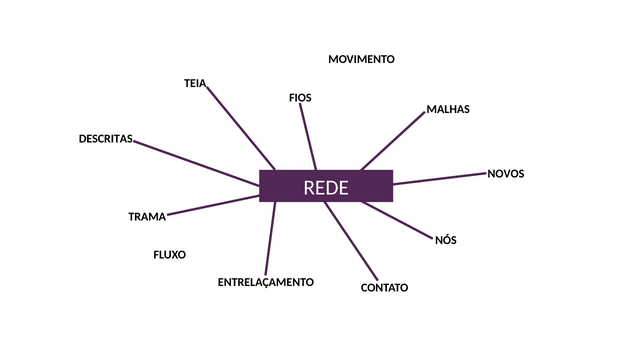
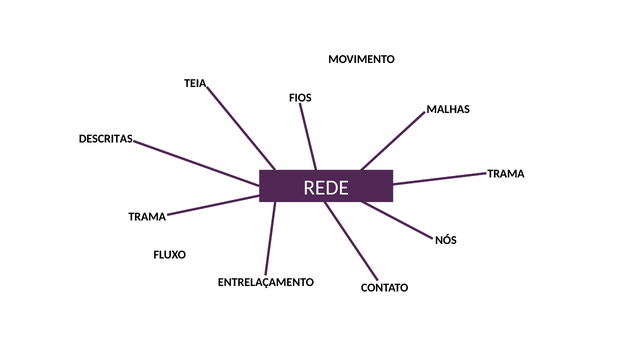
NOVOS at (506, 174): NOVOS -> TRAMA
